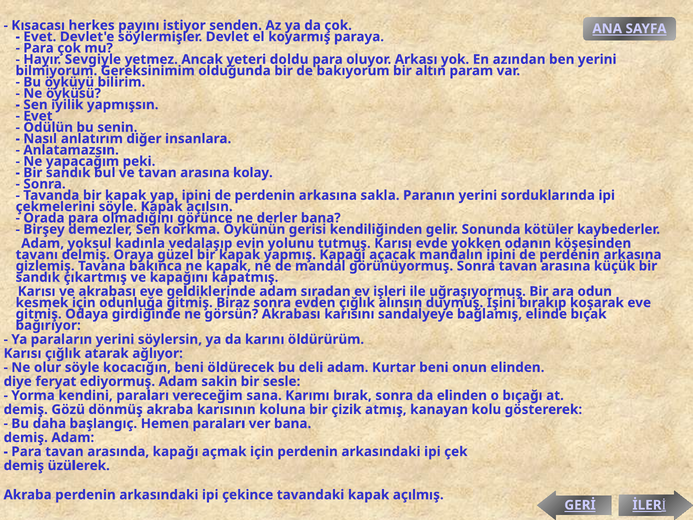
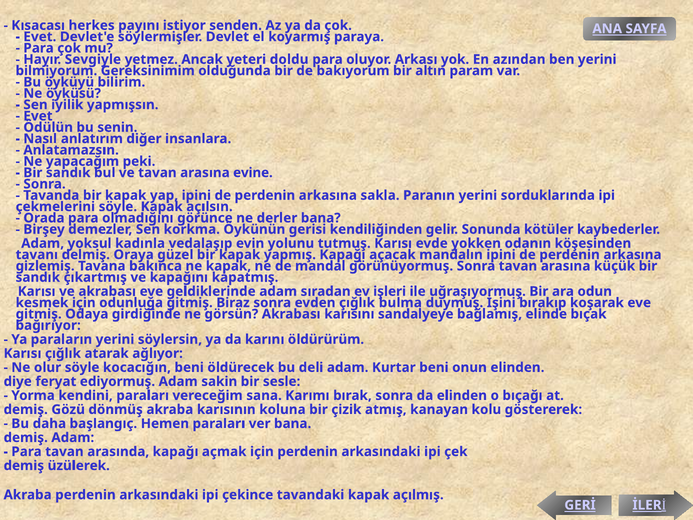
kolay: kolay -> evine
alınsın: alınsın -> bulma
